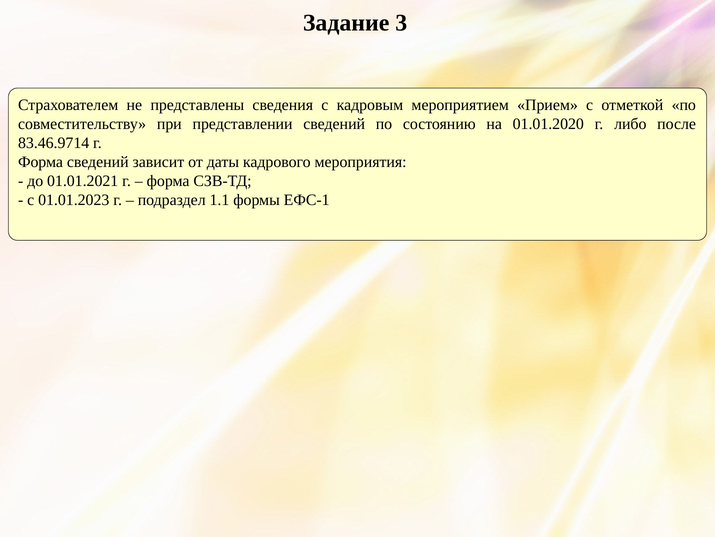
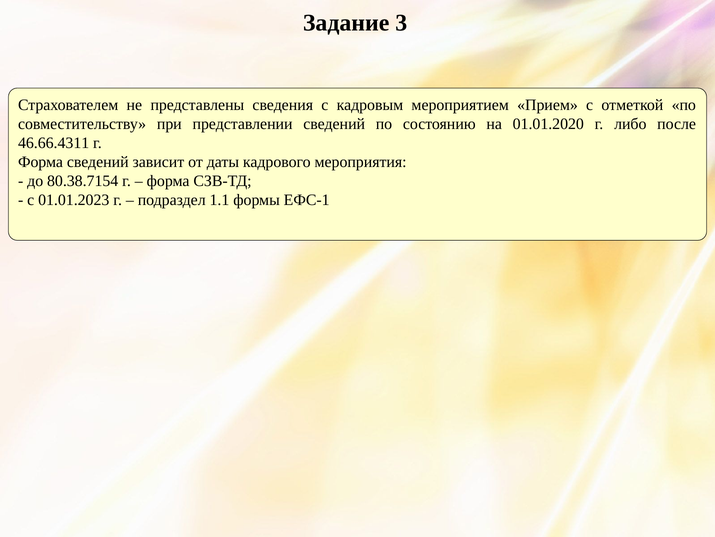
83.46.9714: 83.46.9714 -> 46.66.4311
01.01.2021: 01.01.2021 -> 80.38.7154
